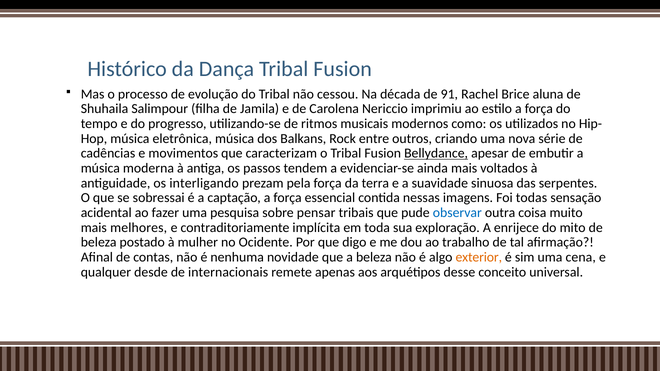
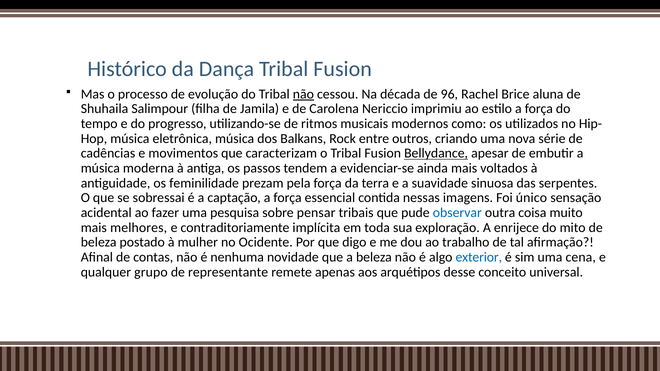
não at (303, 94) underline: none -> present
91: 91 -> 96
interligando: interligando -> feminilidade
todas: todas -> único
exterior colour: orange -> blue
desde: desde -> grupo
internacionais: internacionais -> representante
